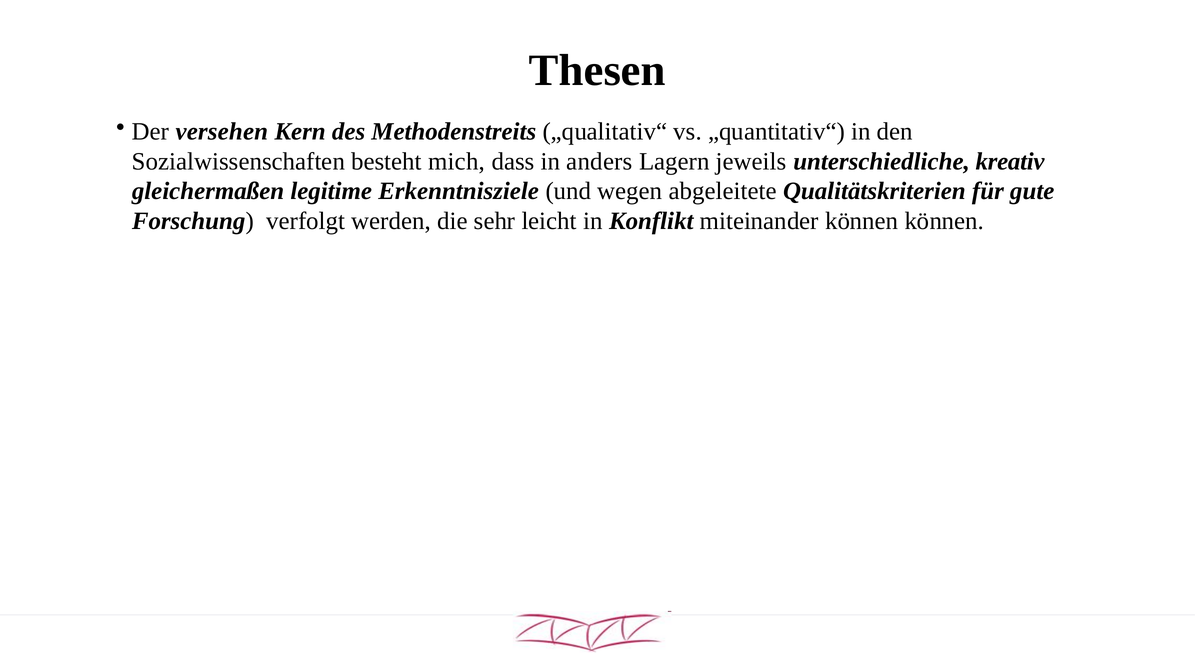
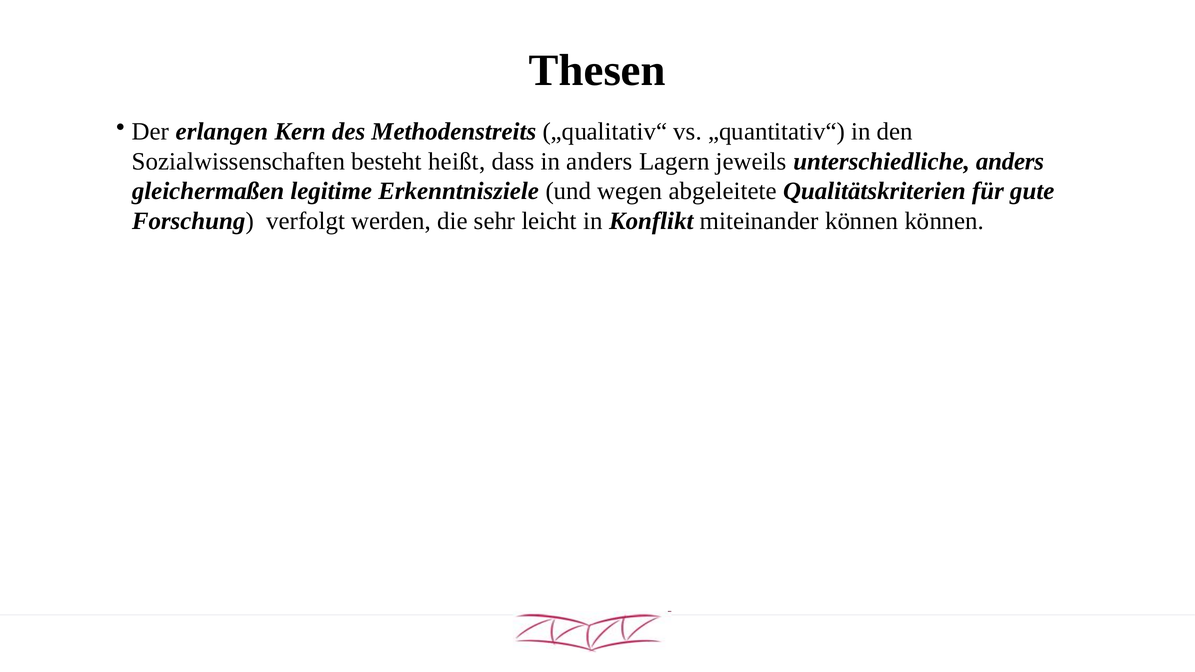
versehen: versehen -> erlangen
mich: mich -> heißt
unterschiedliche kreativ: kreativ -> anders
